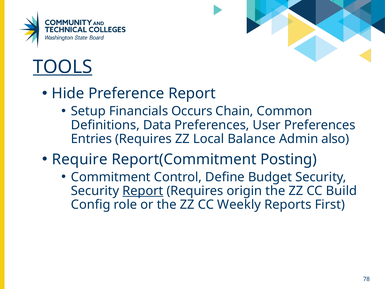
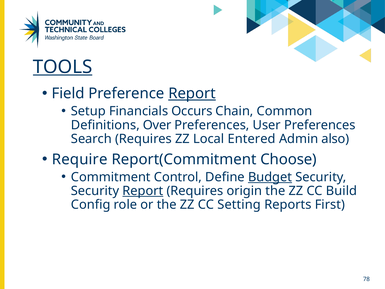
Hide: Hide -> Field
Report at (192, 93) underline: none -> present
Data: Data -> Over
Entries: Entries -> Search
Balance: Balance -> Entered
Posting: Posting -> Choose
Budget underline: none -> present
Weekly: Weekly -> Setting
